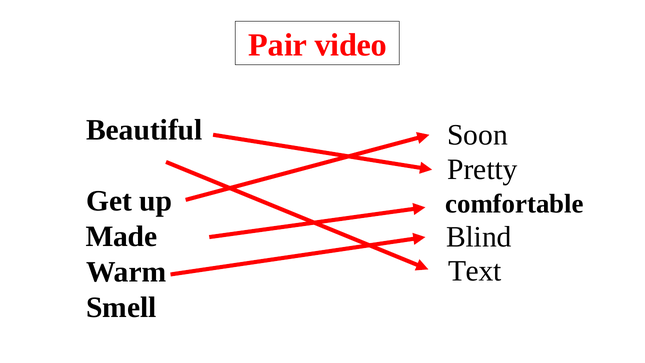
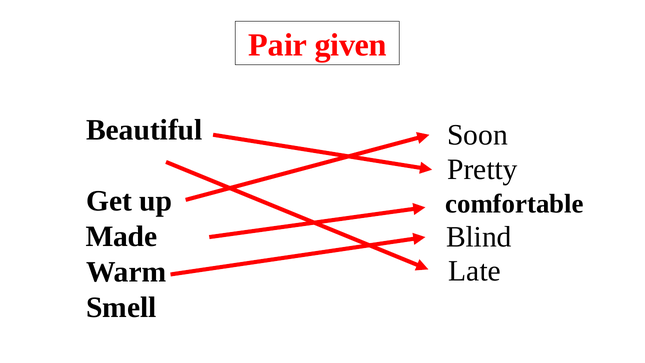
video: video -> given
Text: Text -> Late
